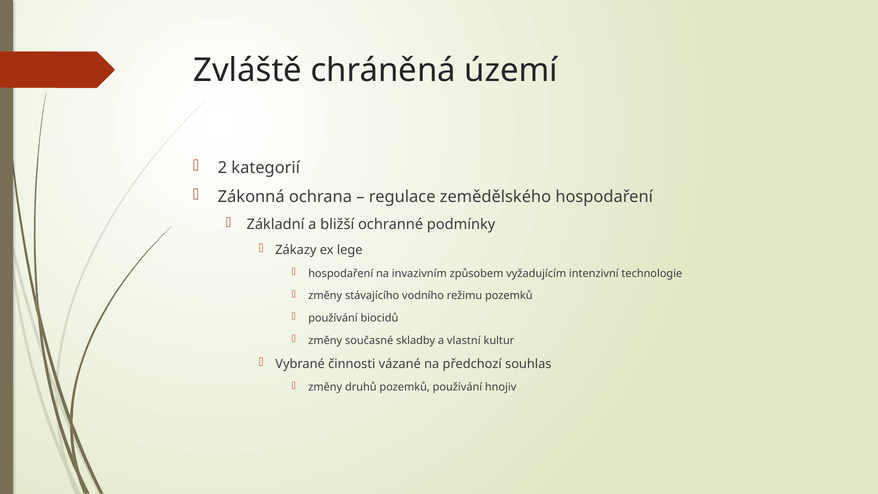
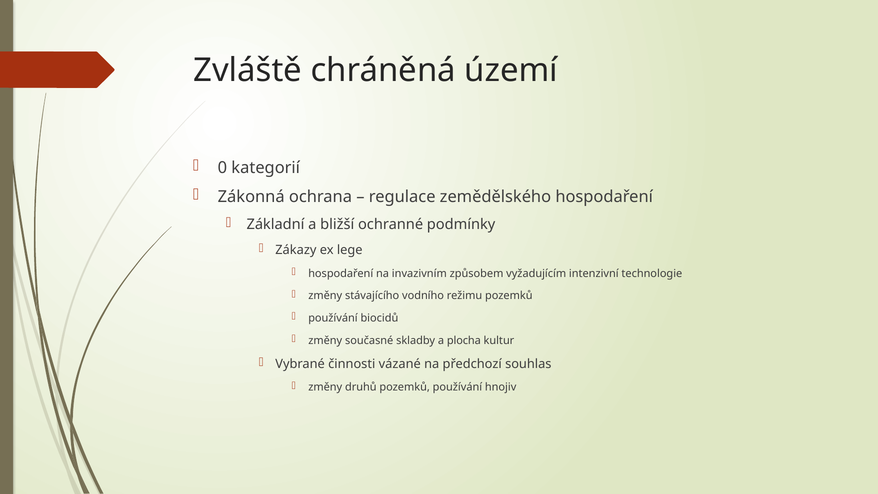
2: 2 -> 0
vlastní: vlastní -> plocha
